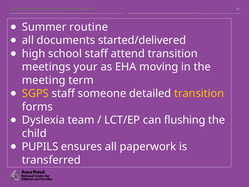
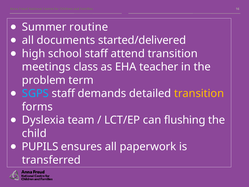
your: your -> class
moving: moving -> teacher
meeting: meeting -> problem
SGPS colour: yellow -> light blue
someone: someone -> demands
